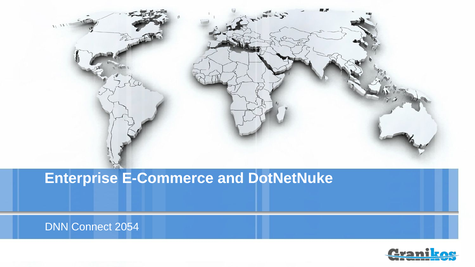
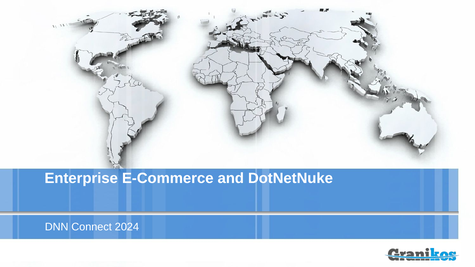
2054: 2054 -> 2024
